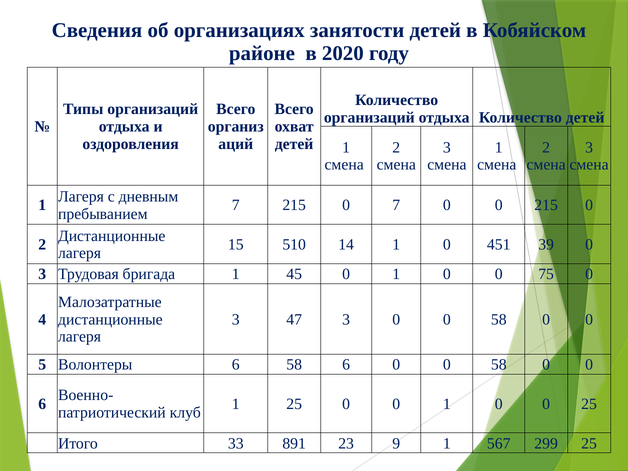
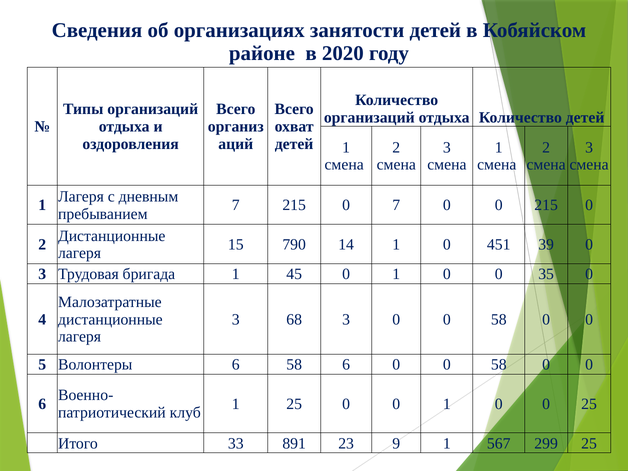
510: 510 -> 790
75: 75 -> 35
47: 47 -> 68
